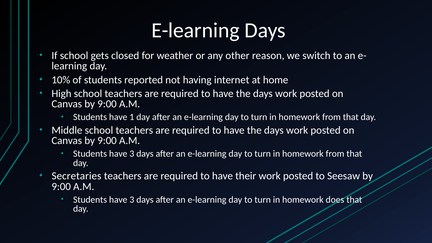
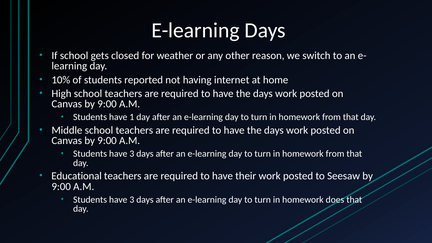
Secretaries: Secretaries -> Educational
